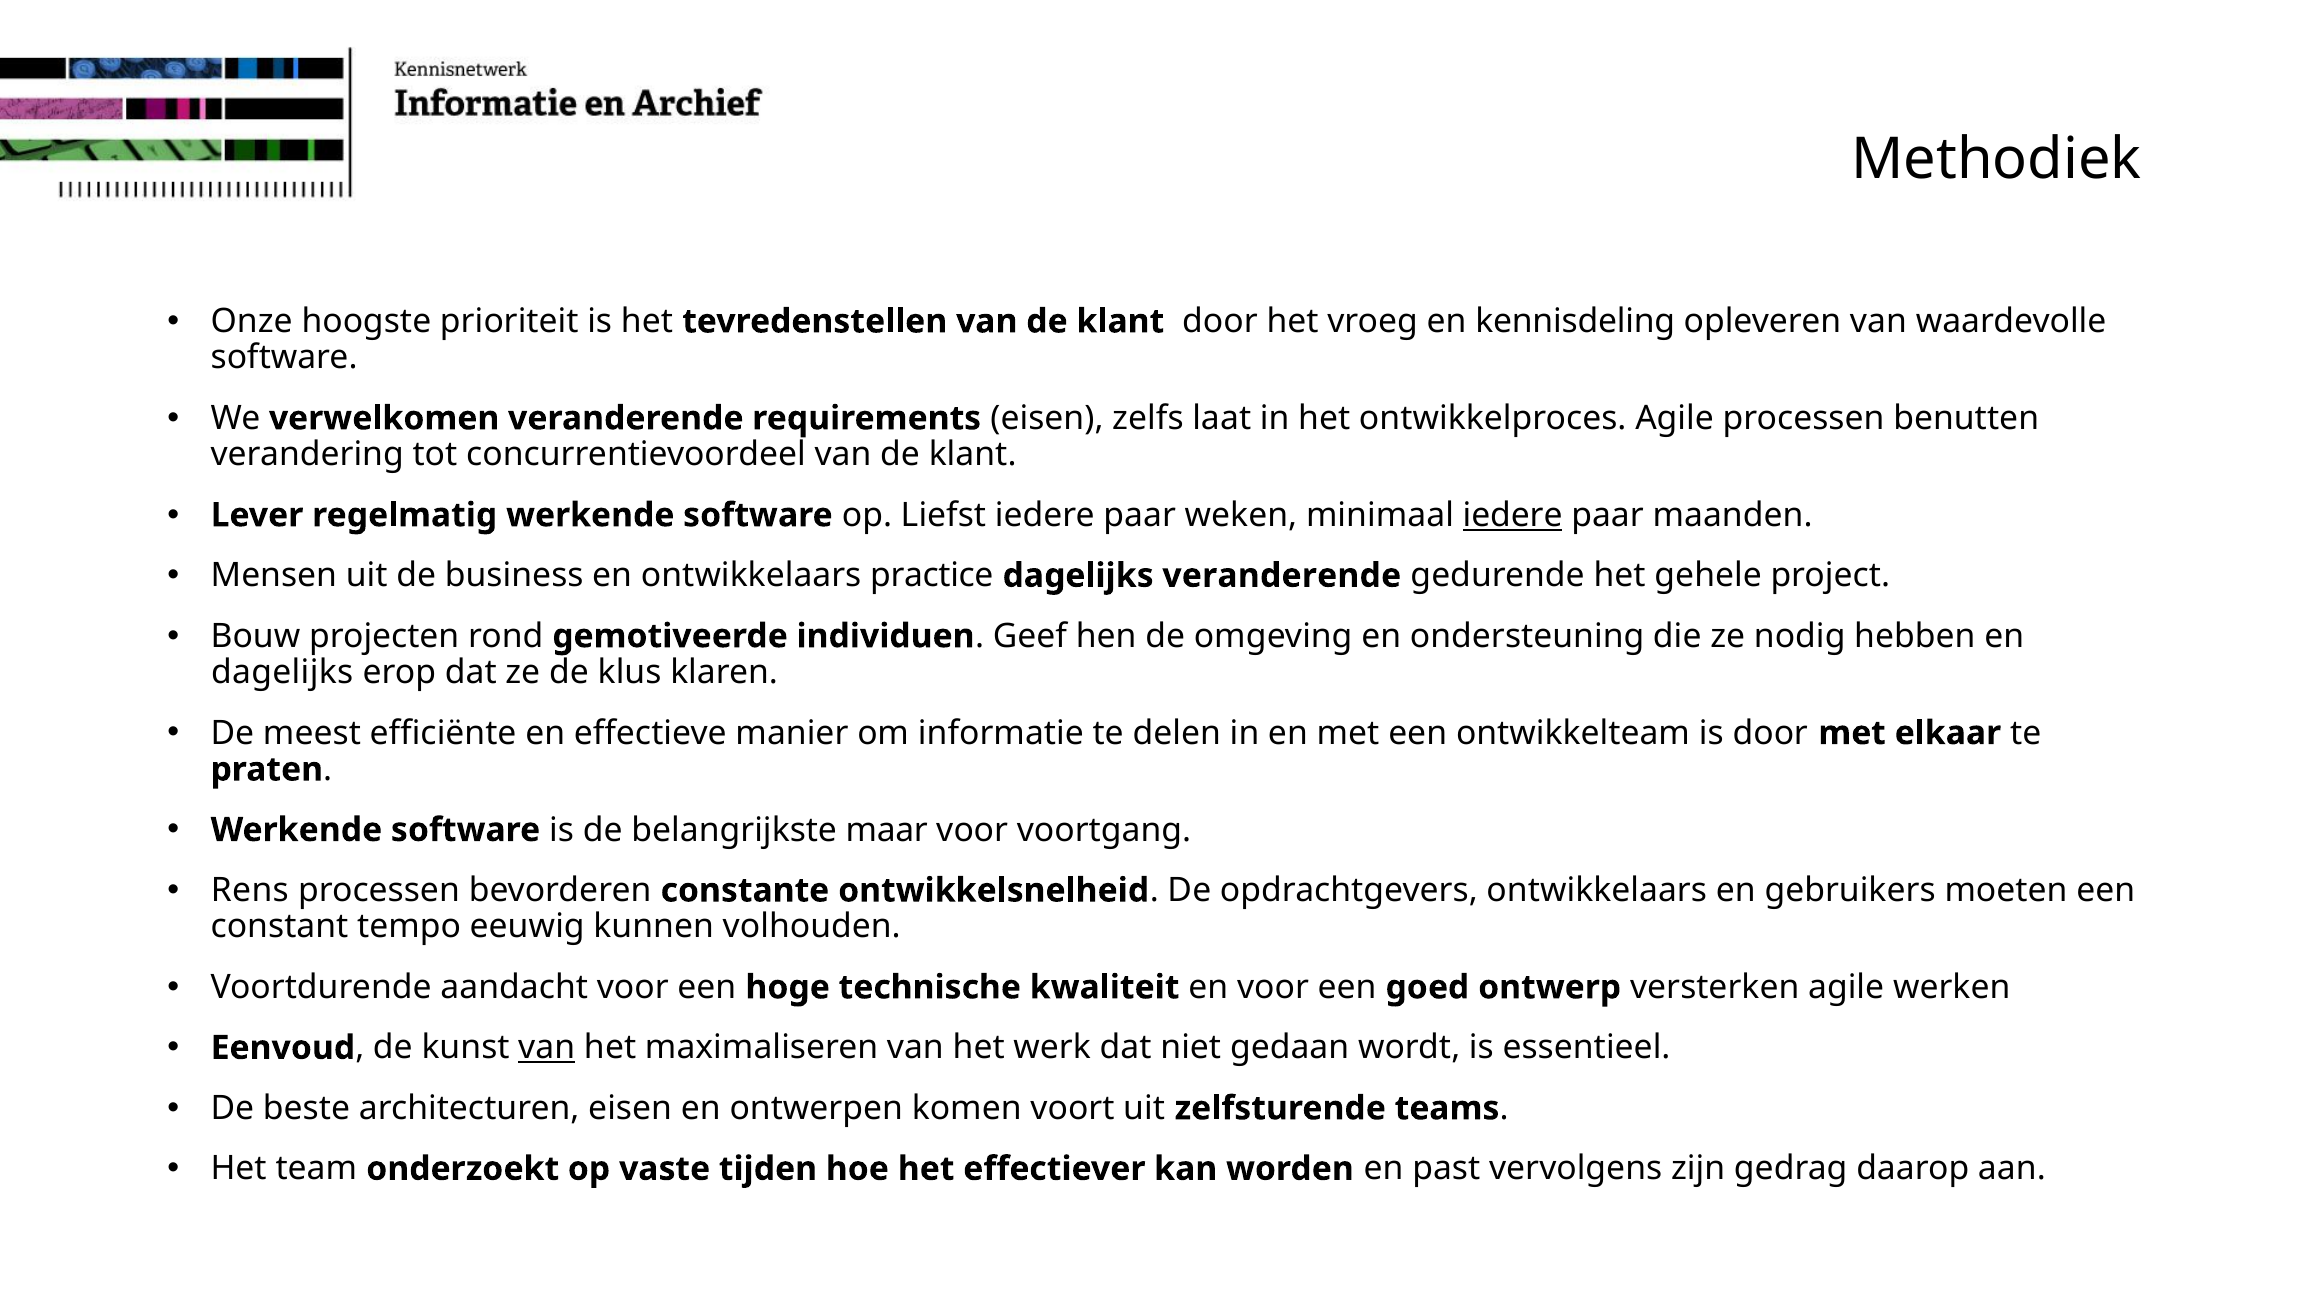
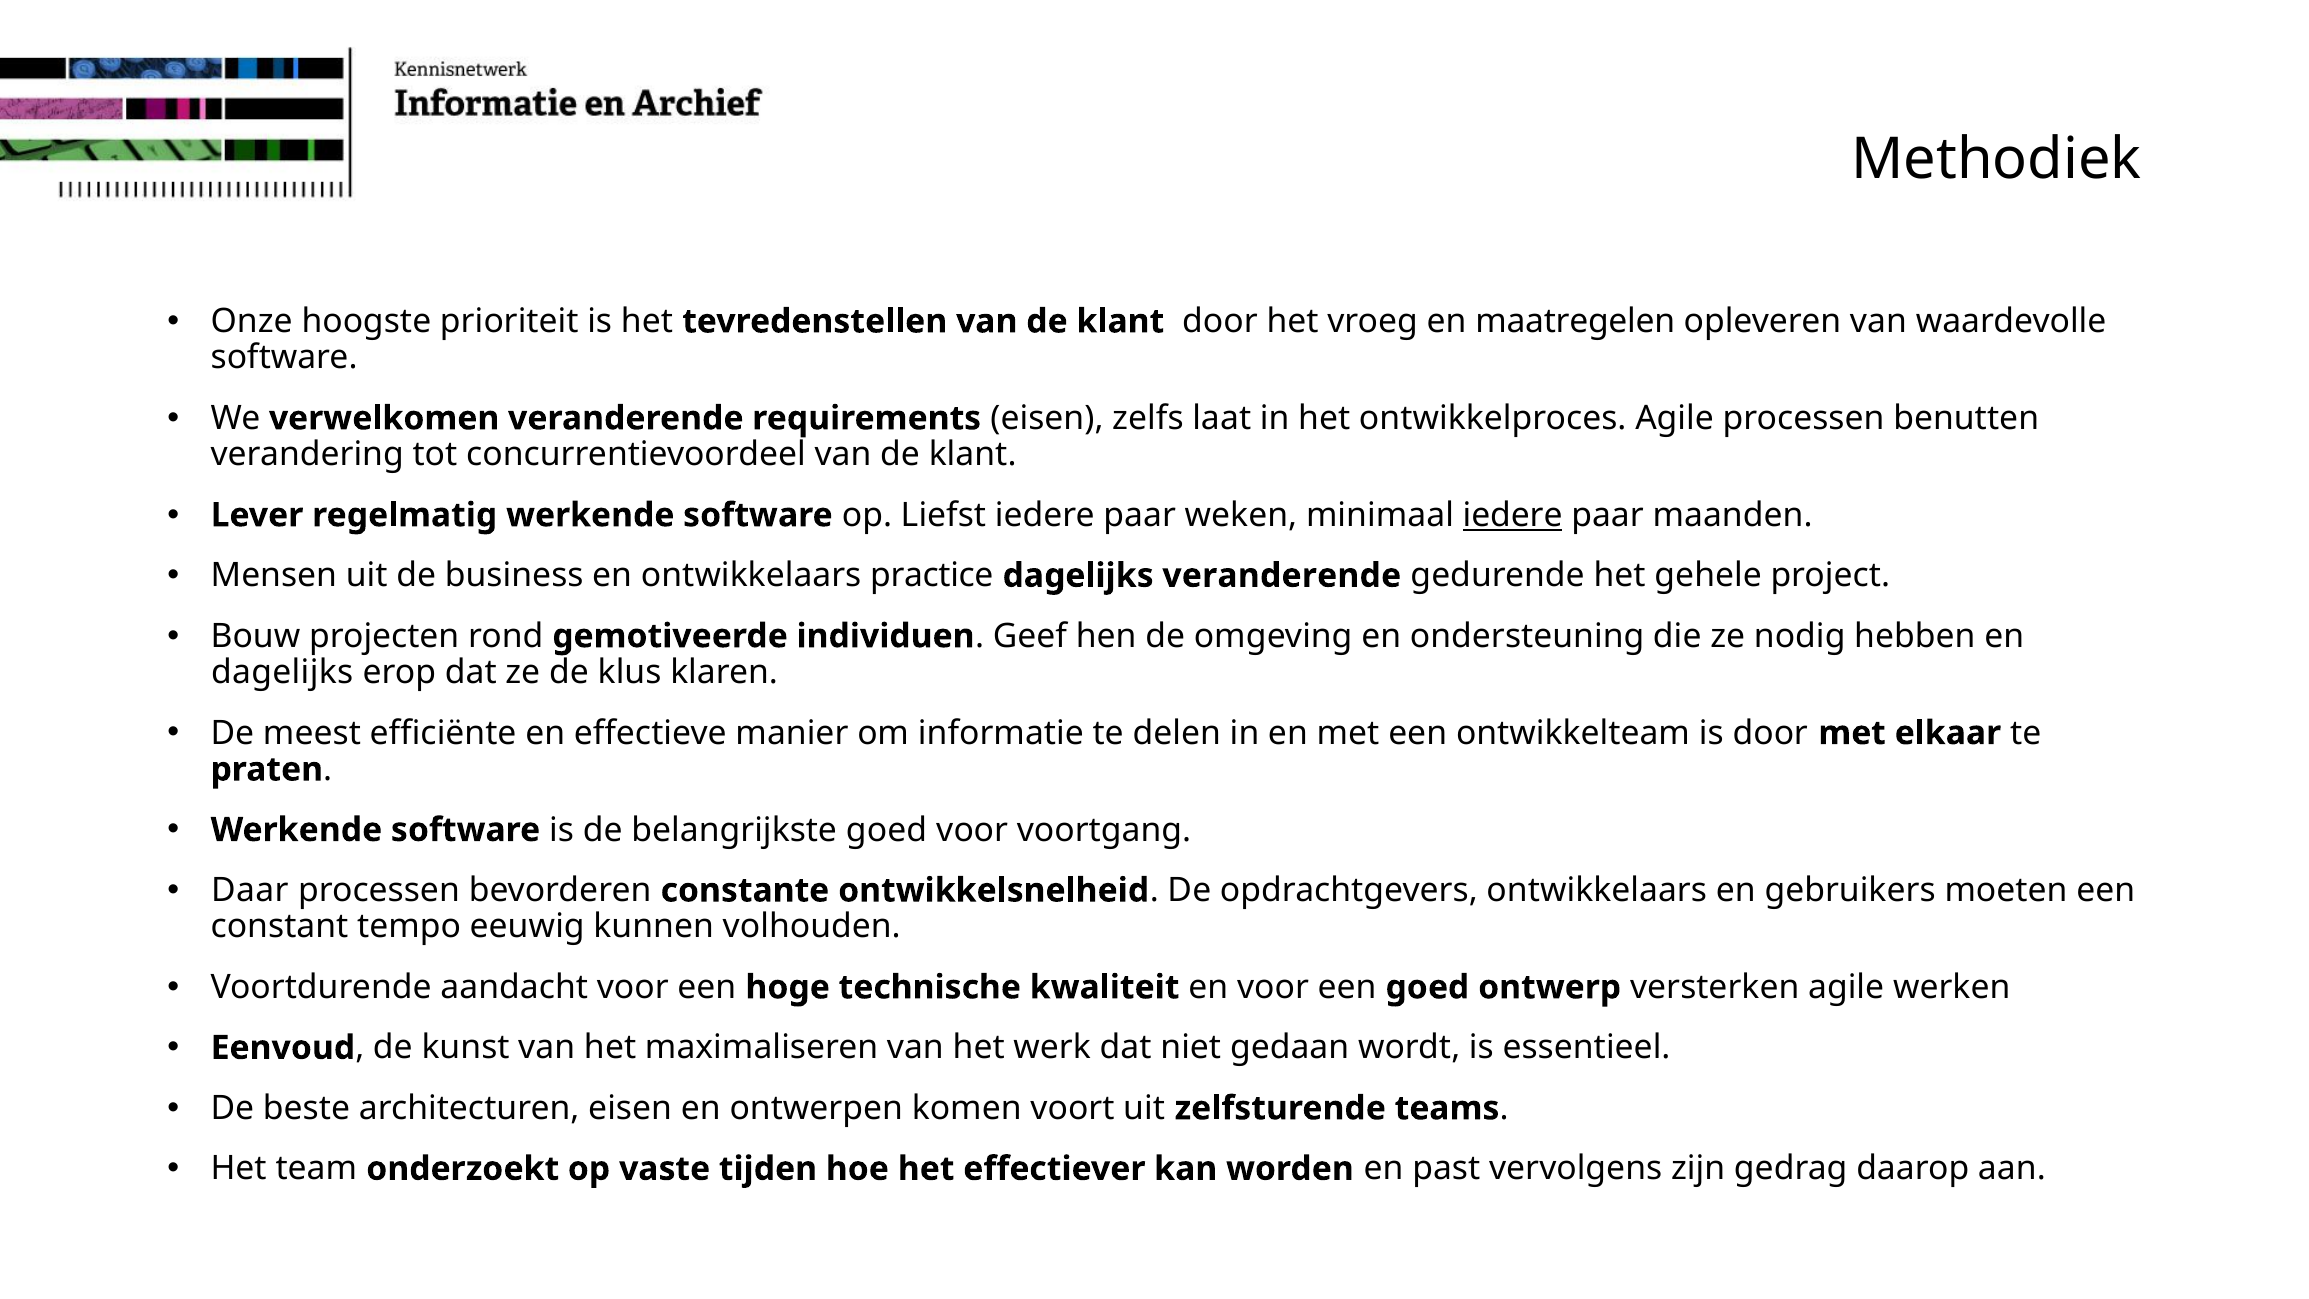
kennisdeling: kennisdeling -> maatregelen
belangrijkste maar: maar -> goed
Rens: Rens -> Daar
van at (547, 1048) underline: present -> none
